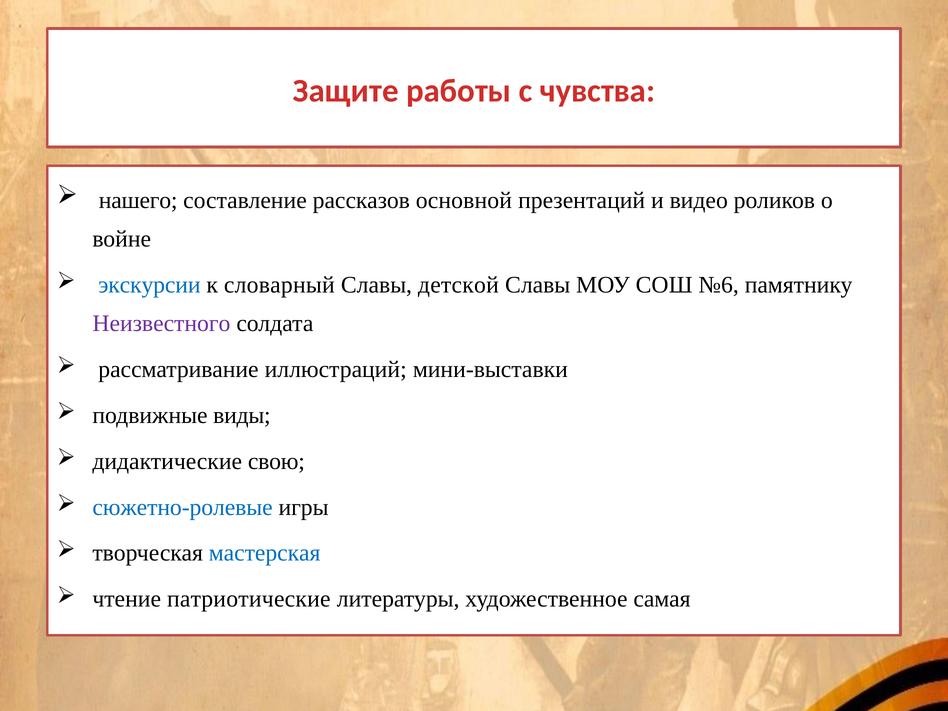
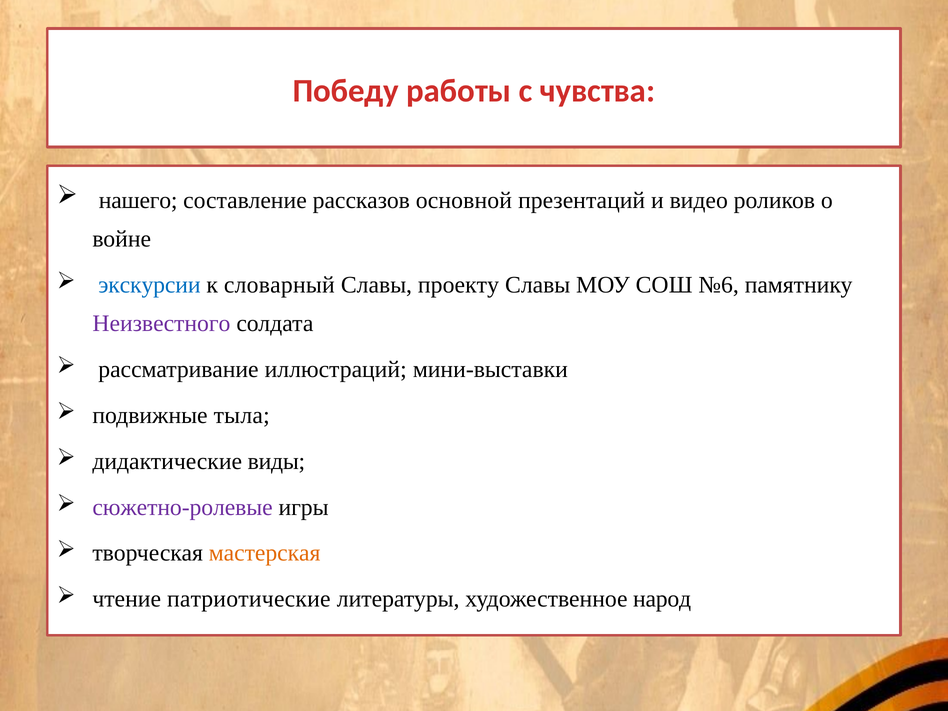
Защите: Защите -> Победу
детской: детской -> проекту
виды: виды -> тыла
свою: свою -> виды
сюжетно-ролевые colour: blue -> purple
мастерская colour: blue -> orange
самая: самая -> народ
